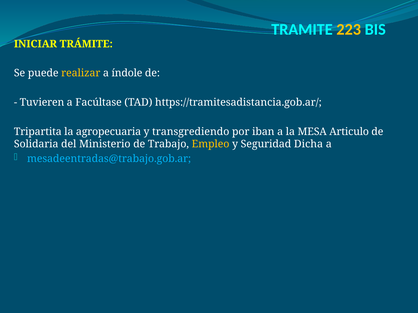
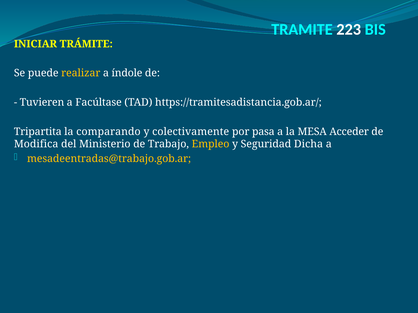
223 colour: yellow -> white
agropecuaria: agropecuaria -> comparando
transgrediendo: transgrediendo -> colectivamente
iban: iban -> pasa
Articulo: Articulo -> Acceder
Solidaria: Solidaria -> Modifica
mesadeentradas@trabajo.gob.ar colour: light blue -> yellow
